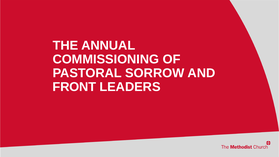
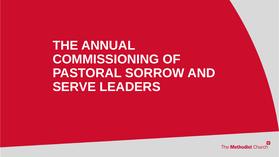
FRONT: FRONT -> SERVE
